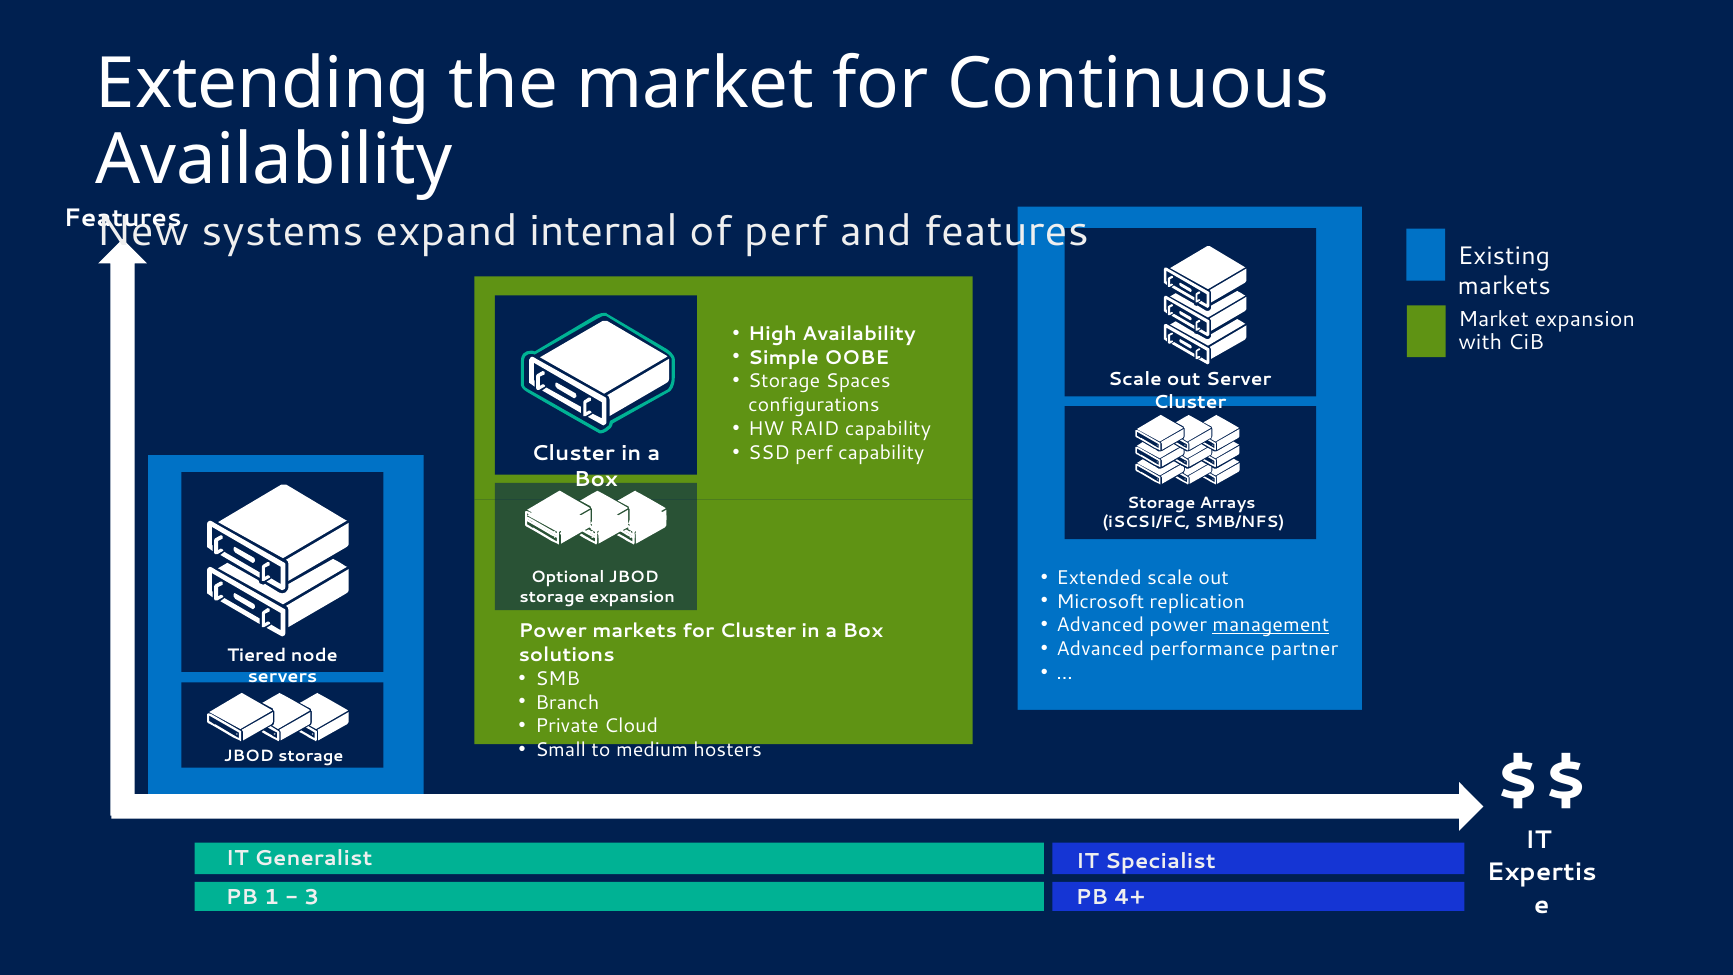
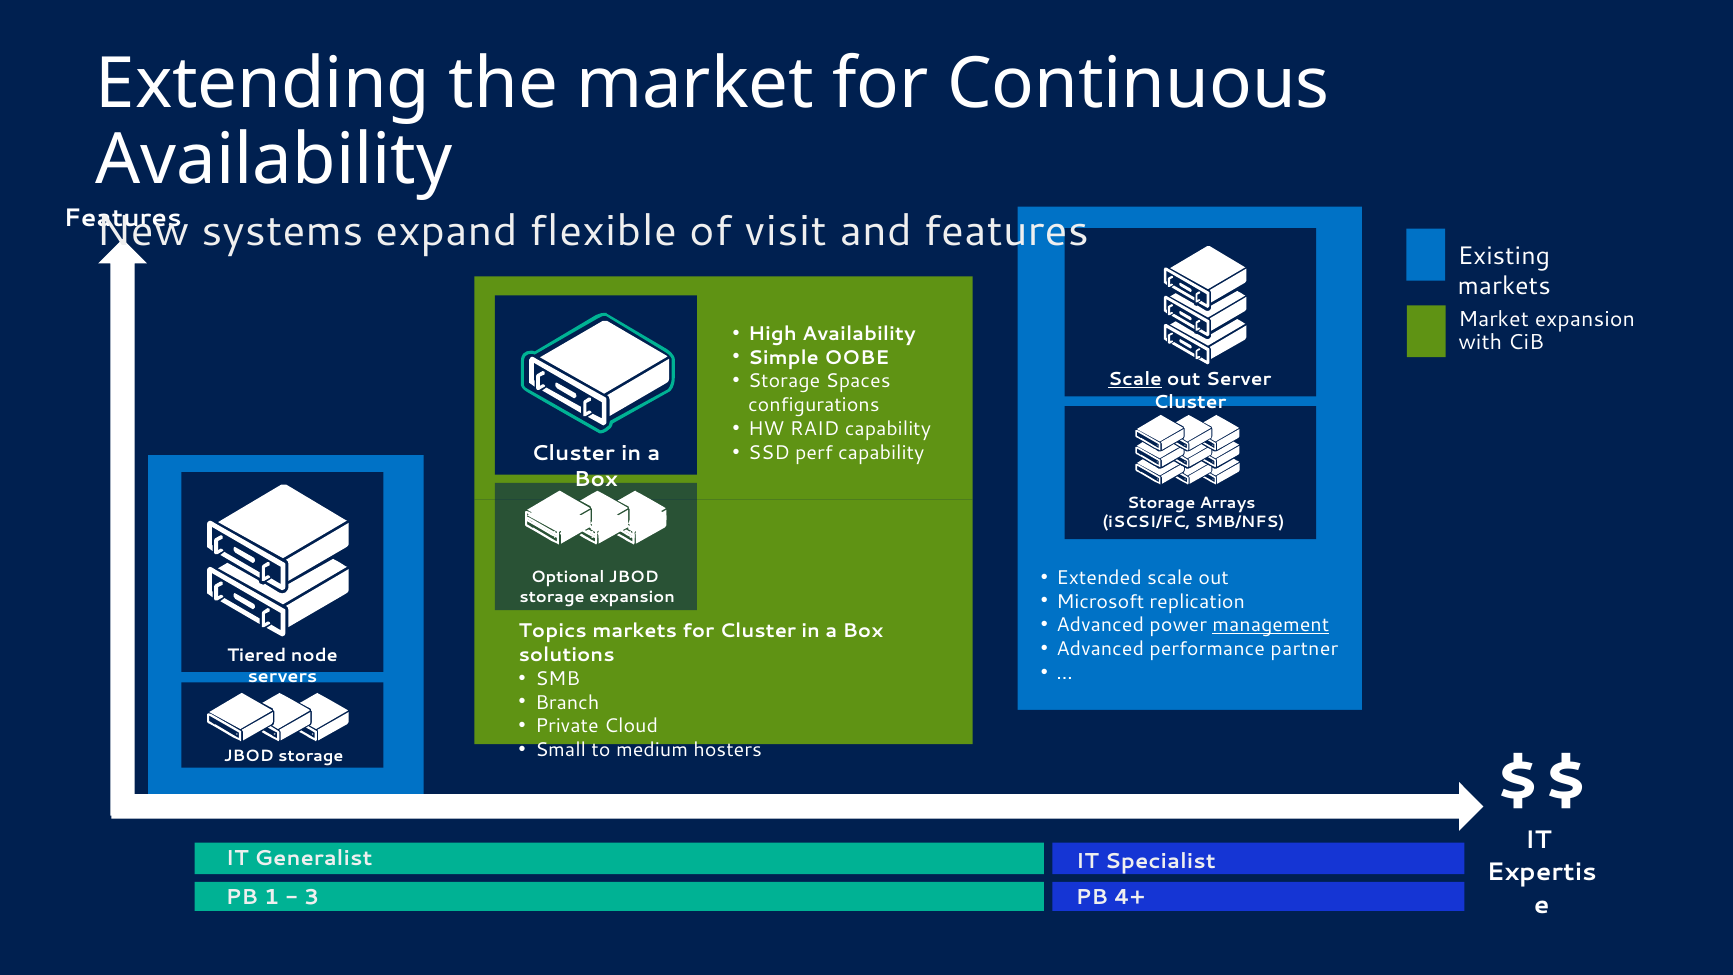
internal: internal -> flexible
of perf: perf -> visit
Scale at (1135, 379) underline: none -> present
Power at (553, 631): Power -> Topics
